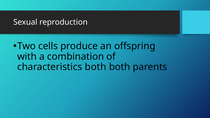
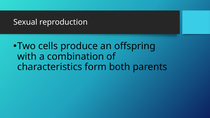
characteristics both: both -> form
